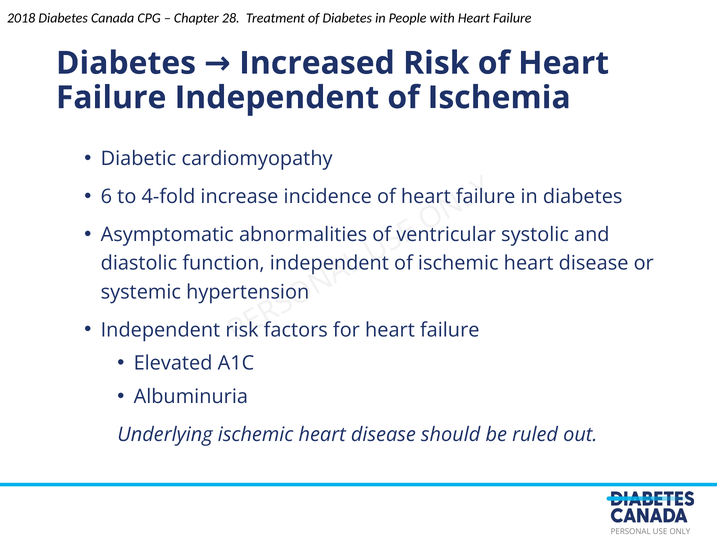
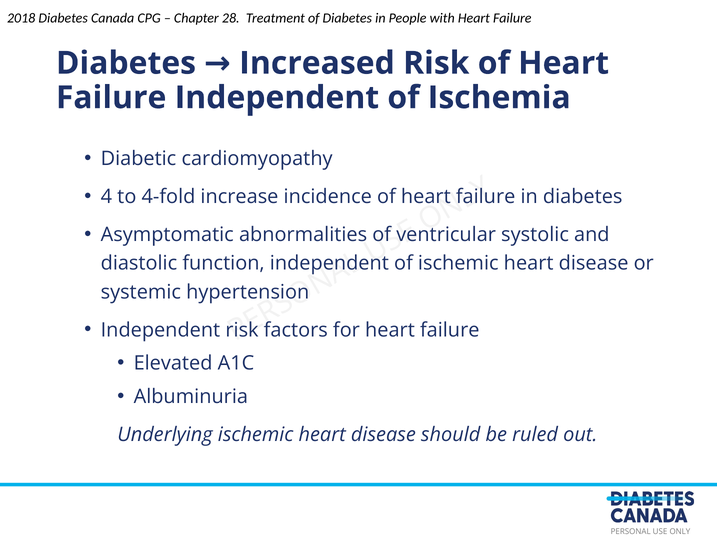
6: 6 -> 4
